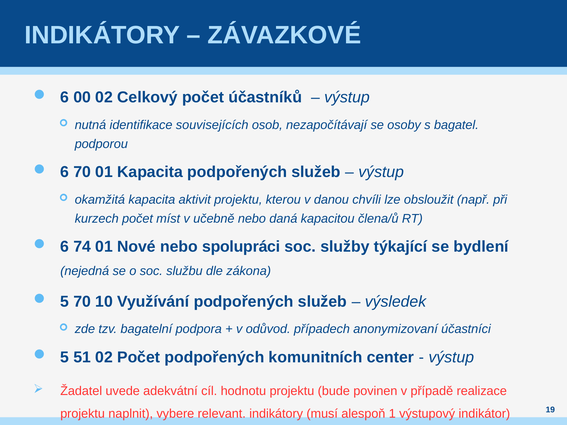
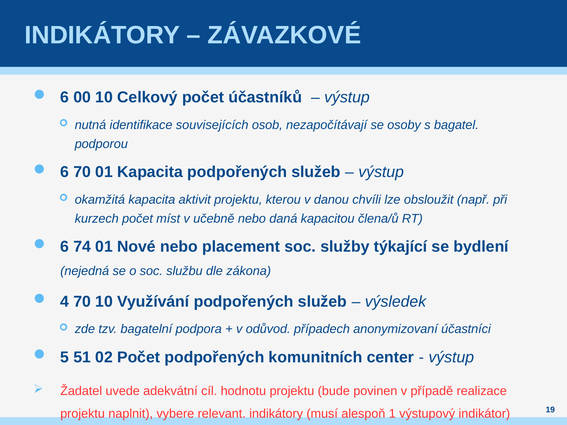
00 02: 02 -> 10
spolupráci: spolupráci -> placement
5 at (65, 302): 5 -> 4
